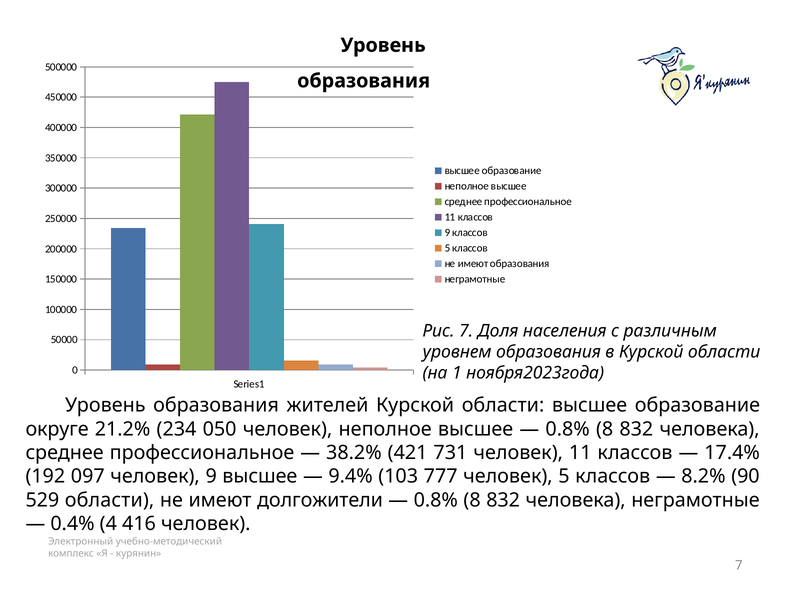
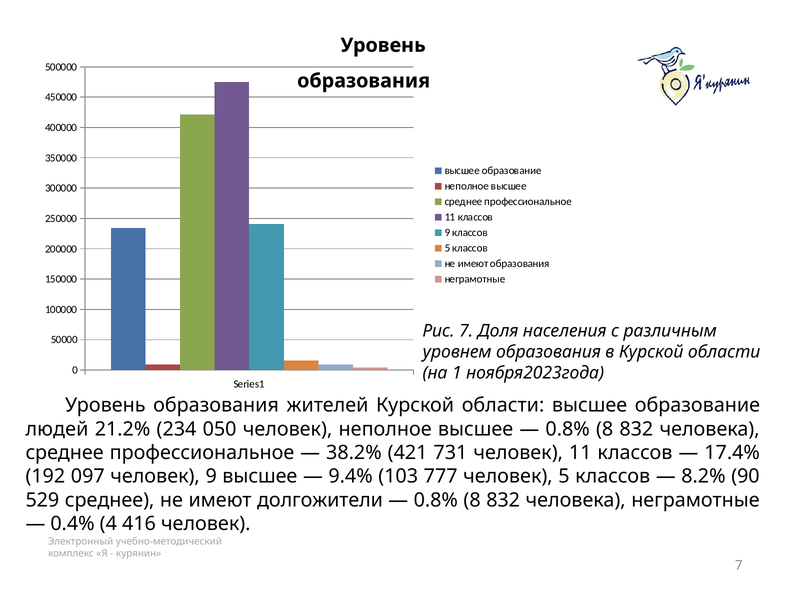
округе: округе -> людей
529 области: области -> среднее
